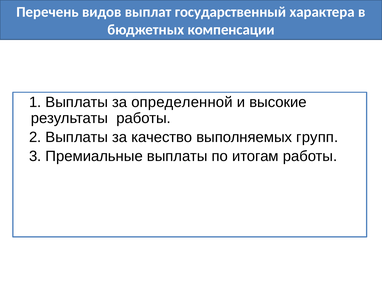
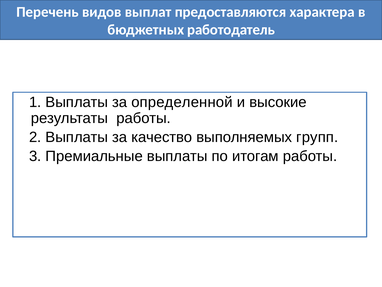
государственный: государственный -> предоставляются
компенсации: компенсации -> работодатель
